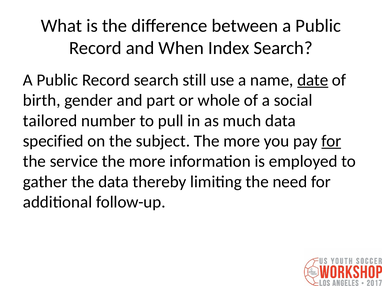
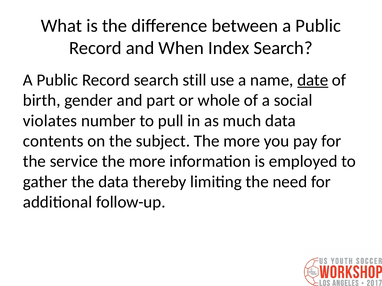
tailored: tailored -> violates
specified: specified -> contents
for at (331, 141) underline: present -> none
